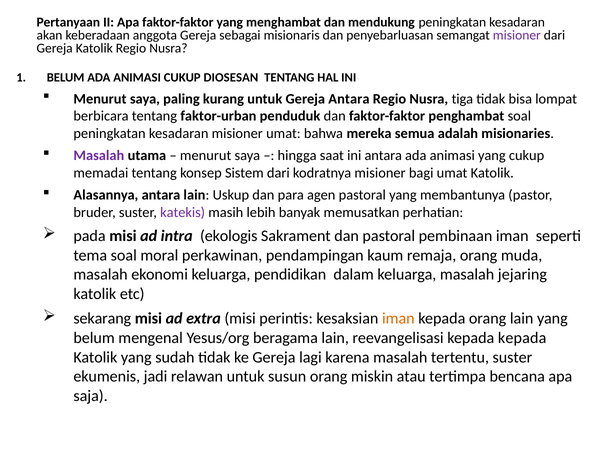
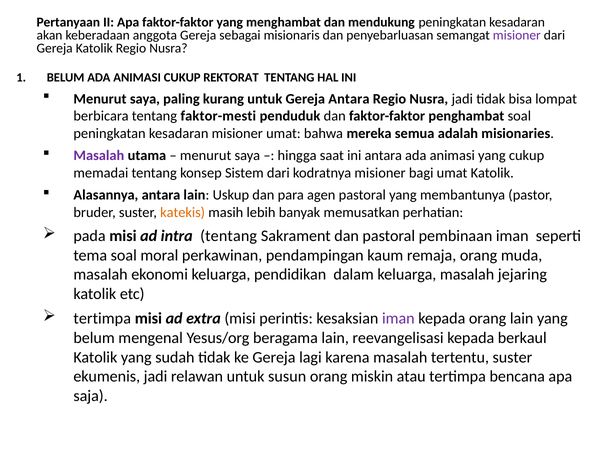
DIOSESAN: DIOSESAN -> REKTORAT
Nusra tiga: tiga -> jadi
faktor-urban: faktor-urban -> faktor-mesti
katekis colour: purple -> orange
intra ekologis: ekologis -> tentang
sekarang at (102, 318): sekarang -> tertimpa
iman at (398, 318) colour: orange -> purple
kepada kepada: kepada -> berkaul
